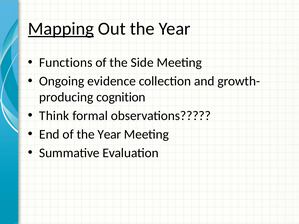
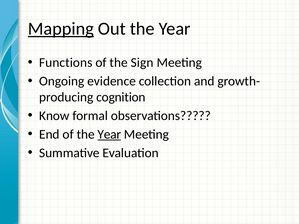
Side: Side -> Sign
Think: Think -> Know
Year at (109, 134) underline: none -> present
